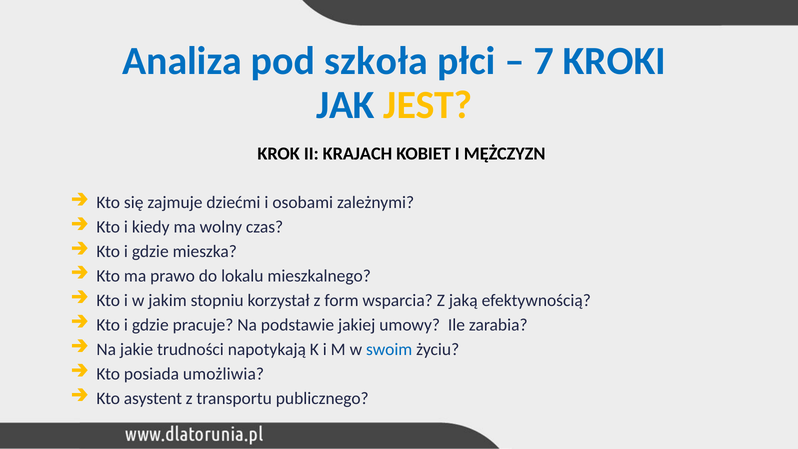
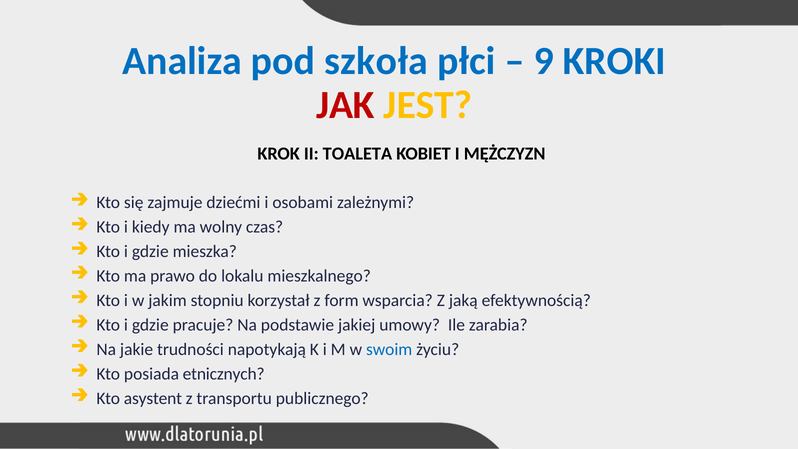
7: 7 -> 9
JAK colour: blue -> red
KRAJACH: KRAJACH -> TOALETA
umożliwia: umożliwia -> etnicznych
